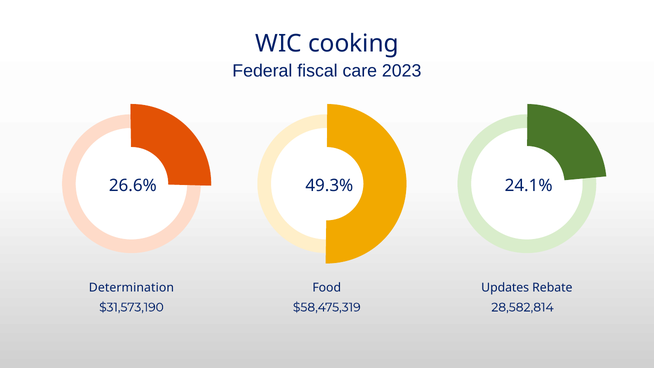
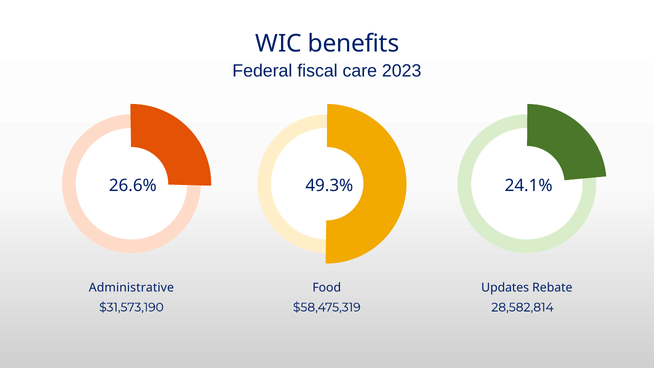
cooking: cooking -> benefits
Determination: Determination -> Administrative
